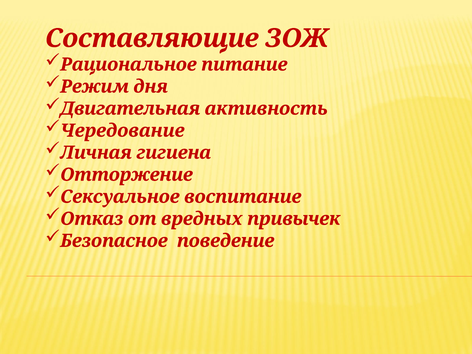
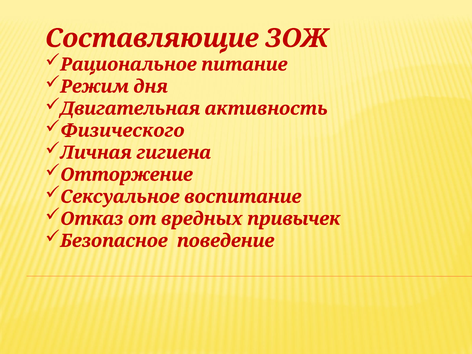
Чередование: Чередование -> Физического
